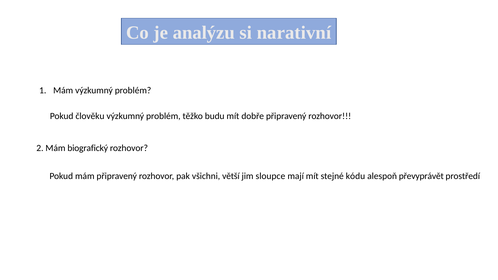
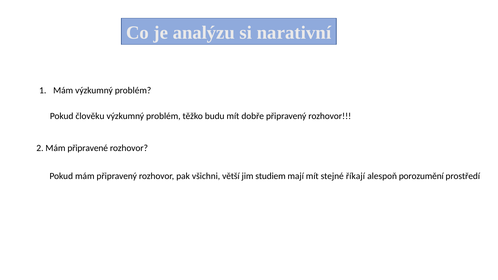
biografický: biografický -> připravené
sloupce: sloupce -> studiem
kódu: kódu -> říkají
převyprávět: převyprávět -> porozumění
